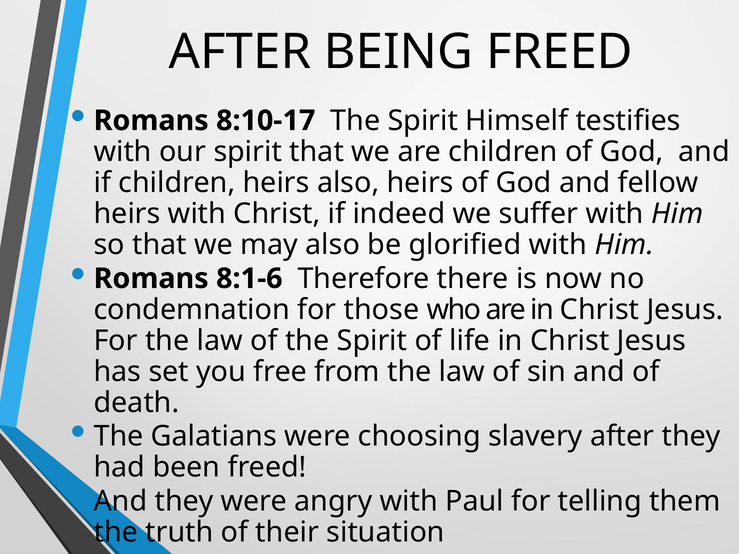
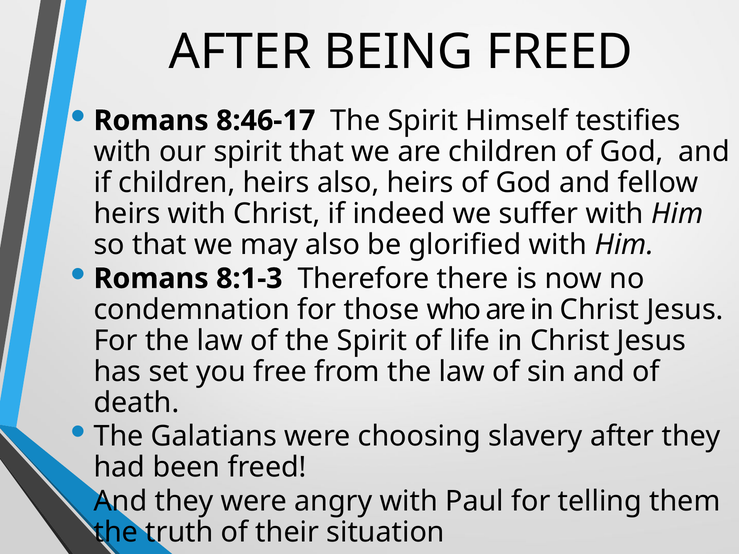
8:10-17: 8:10-17 -> 8:46-17
8:1-6: 8:1-6 -> 8:1-3
